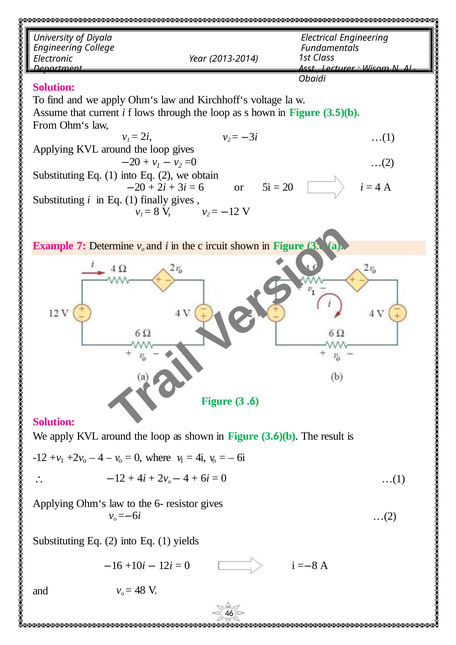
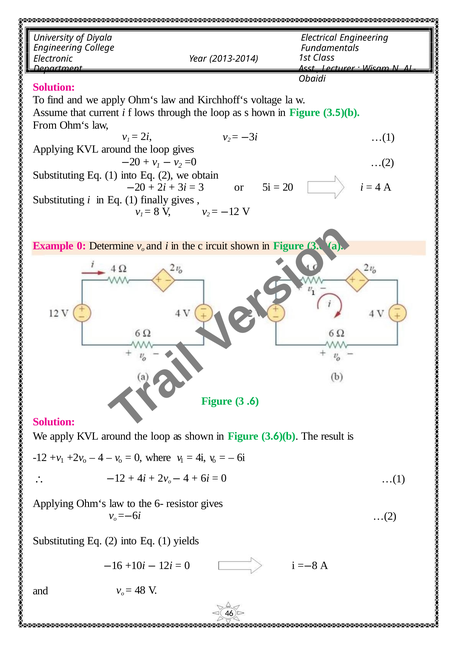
6 at (201, 187): 6 -> 3
Example 7: 7 -> 0
